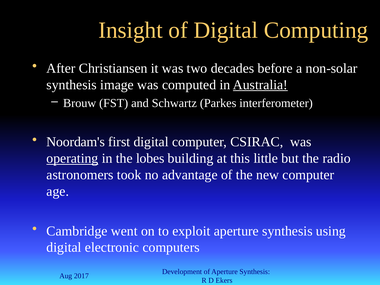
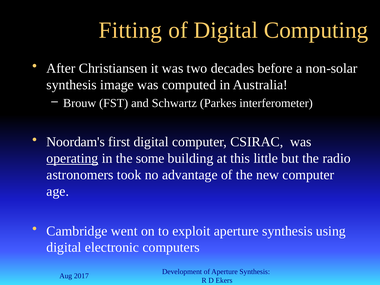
Insight: Insight -> Fitting
Australia underline: present -> none
lobes: lobes -> some
